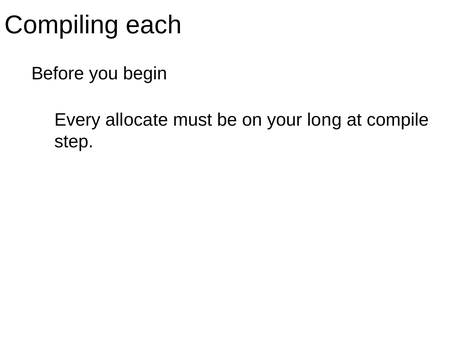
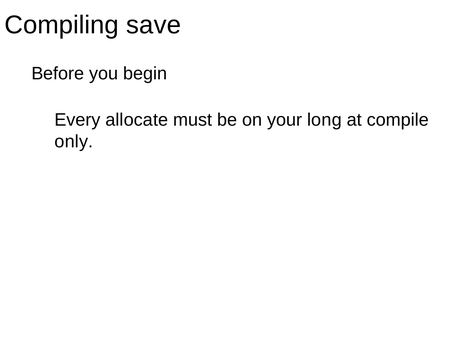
each: each -> save
step: step -> only
